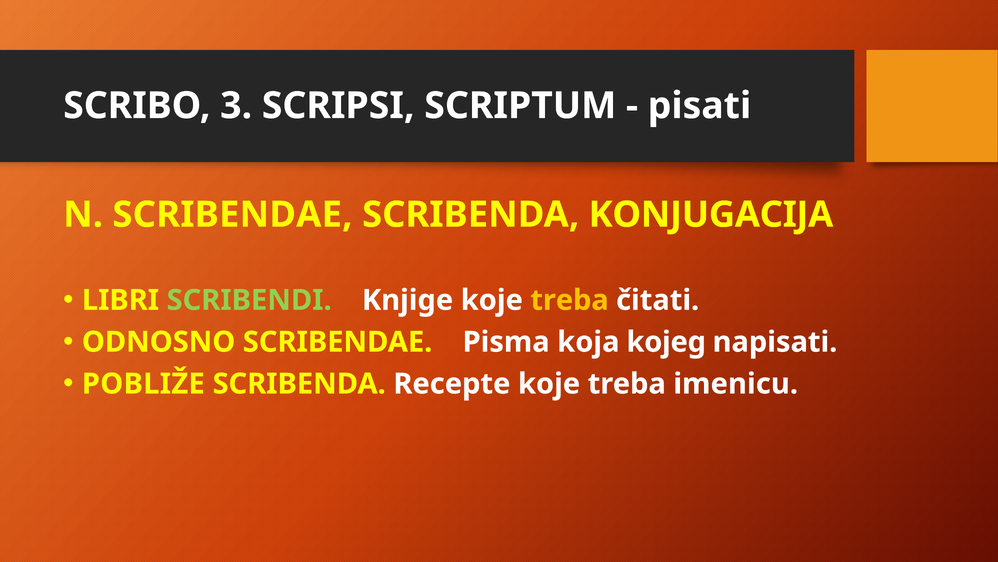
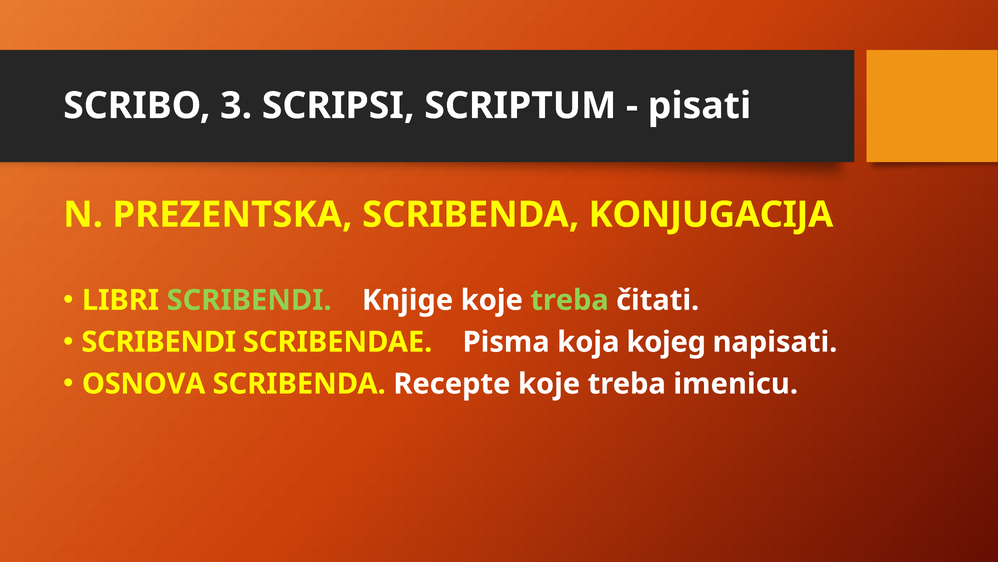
N SCRIBENDAE: SCRIBENDAE -> PREZENTSKA
treba at (570, 300) colour: yellow -> light green
ODNOSNO at (159, 342): ODNOSNO -> SCRIBENDI
POBLIŽE: POBLIŽE -> OSNOVA
